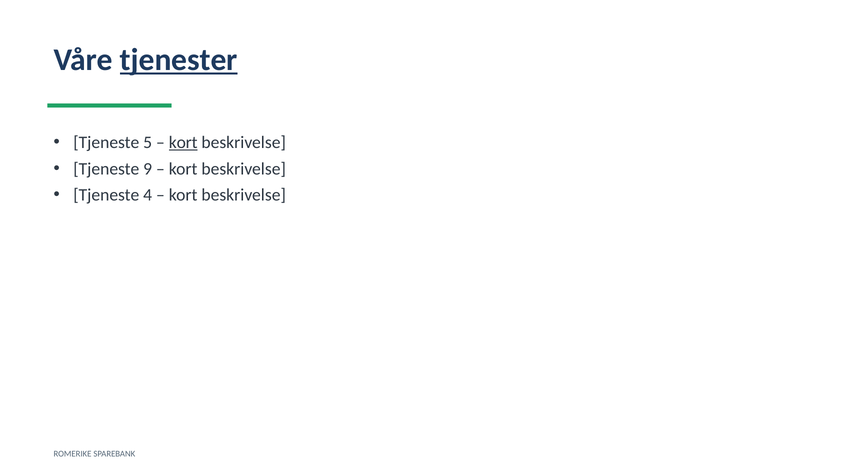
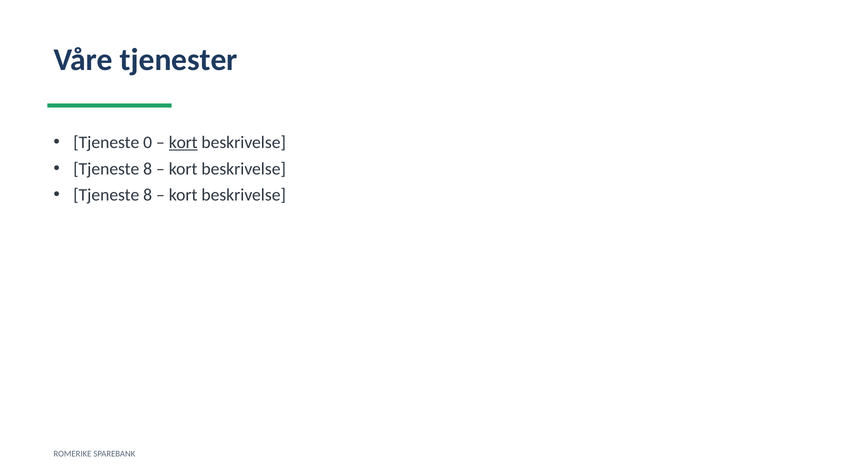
tjenester underline: present -> none
5: 5 -> 0
9 at (148, 169): 9 -> 8
4 at (148, 195): 4 -> 8
